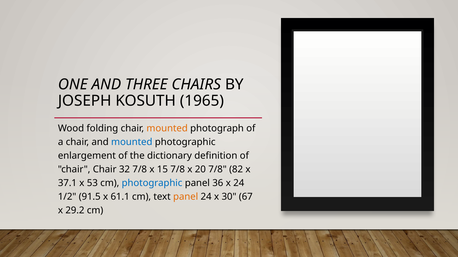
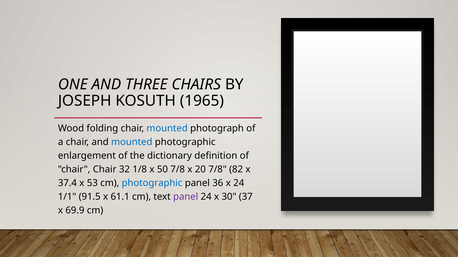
mounted at (167, 129) colour: orange -> blue
32 7/8: 7/8 -> 1/8
15: 15 -> 50
37.1: 37.1 -> 37.4
1/2: 1/2 -> 1/1
panel at (186, 197) colour: orange -> purple
67: 67 -> 37
29.2: 29.2 -> 69.9
